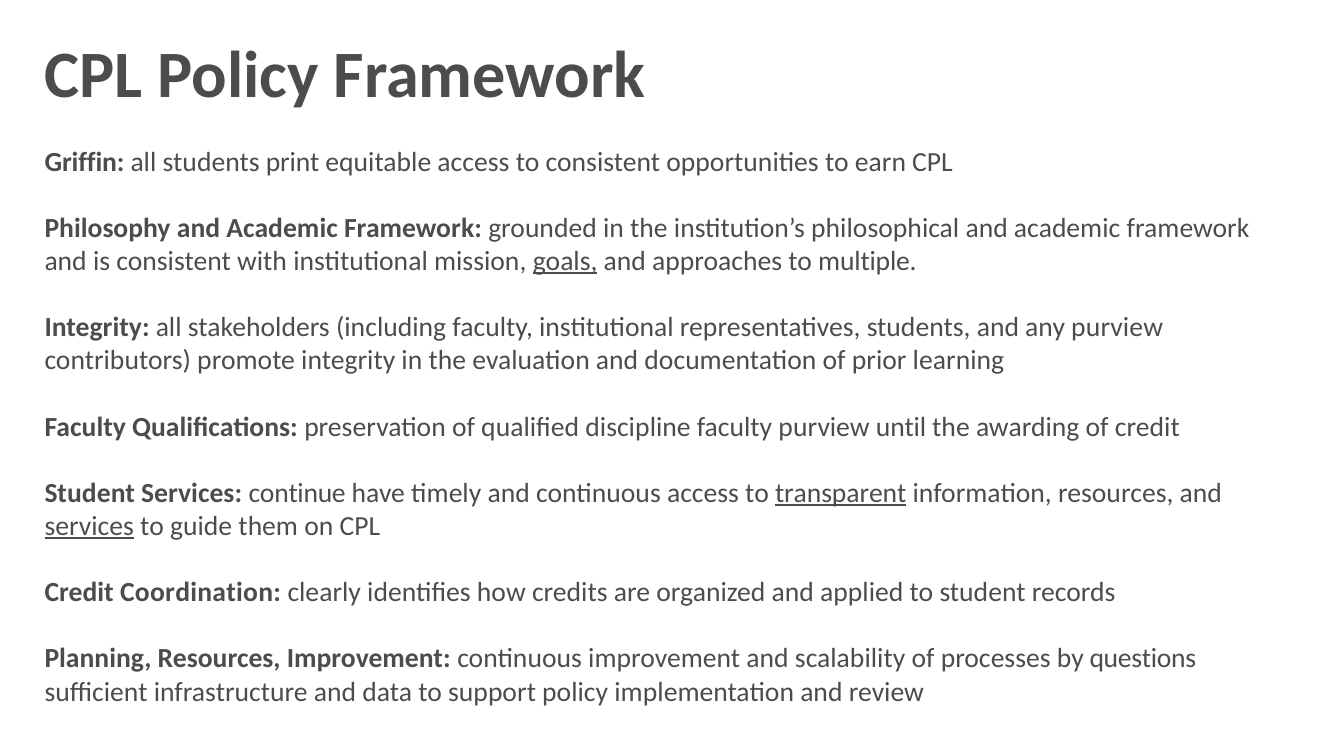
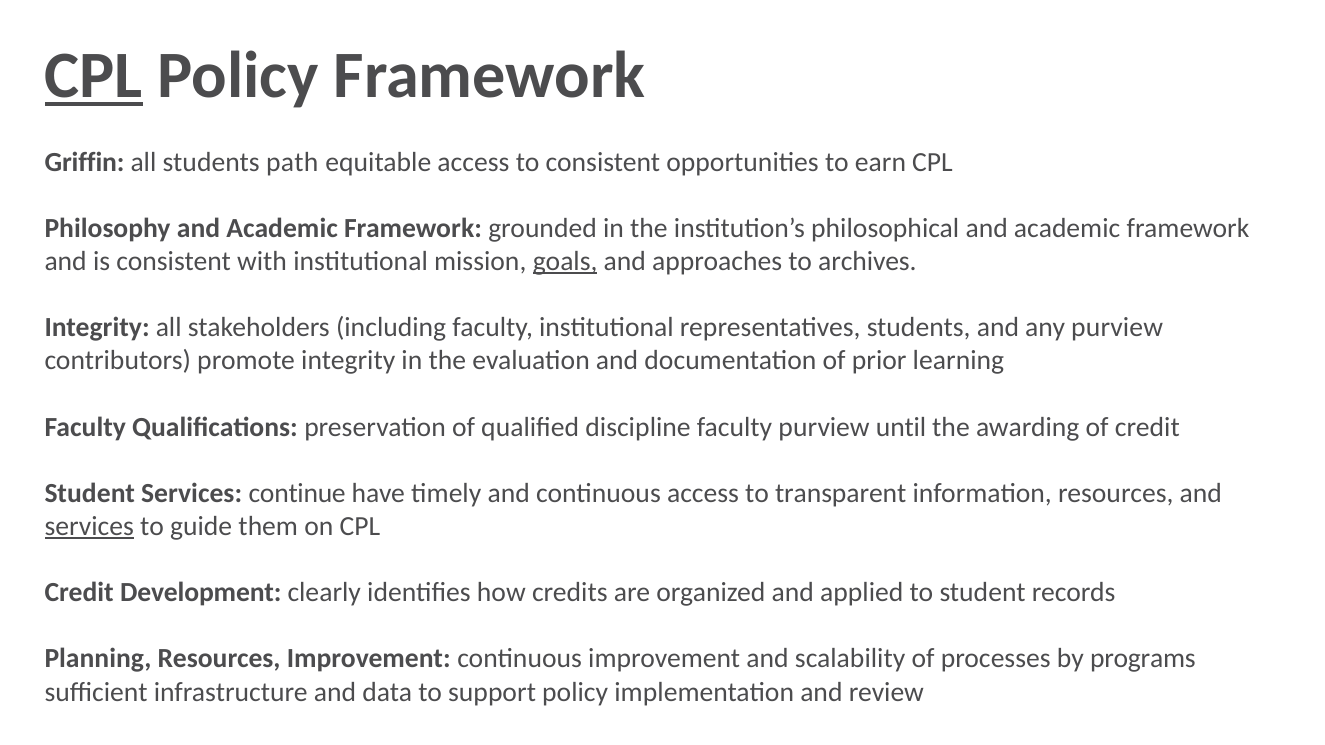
CPL at (94, 75) underline: none -> present
print: print -> path
multiple: multiple -> archives
transparent underline: present -> none
Coordination: Coordination -> Development
questions: questions -> programs
